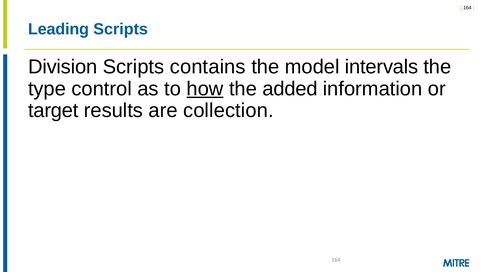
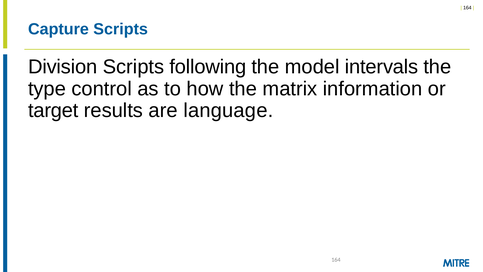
Leading: Leading -> Capture
contains: contains -> following
how underline: present -> none
added: added -> matrix
collection: collection -> language
